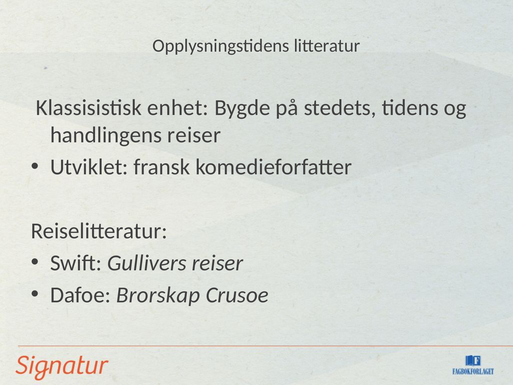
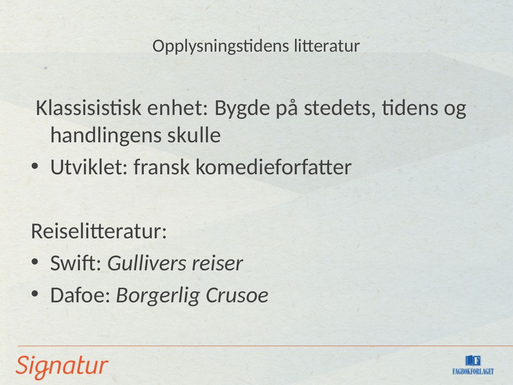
handlingens reiser: reiser -> skulle
Brorskap: Brorskap -> Borgerlig
